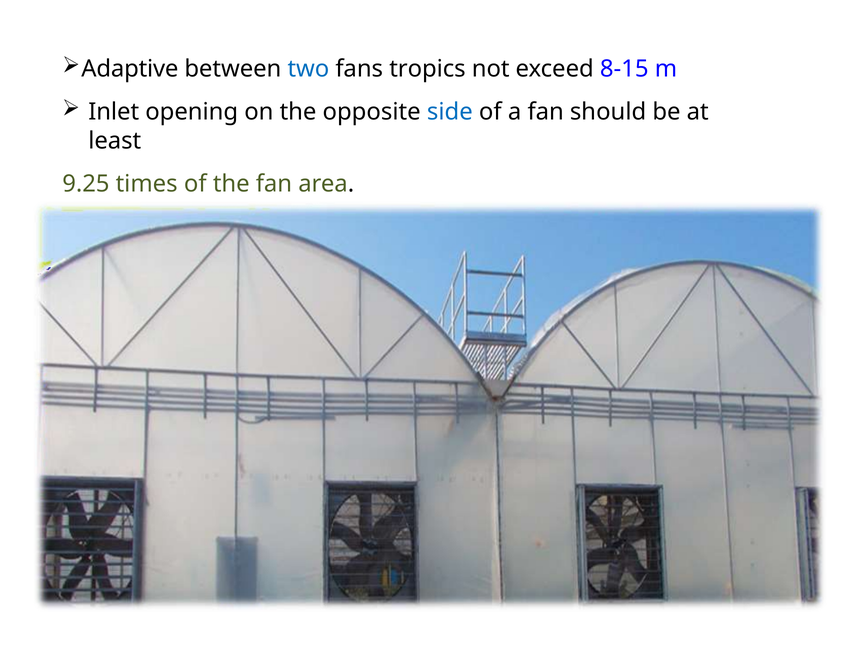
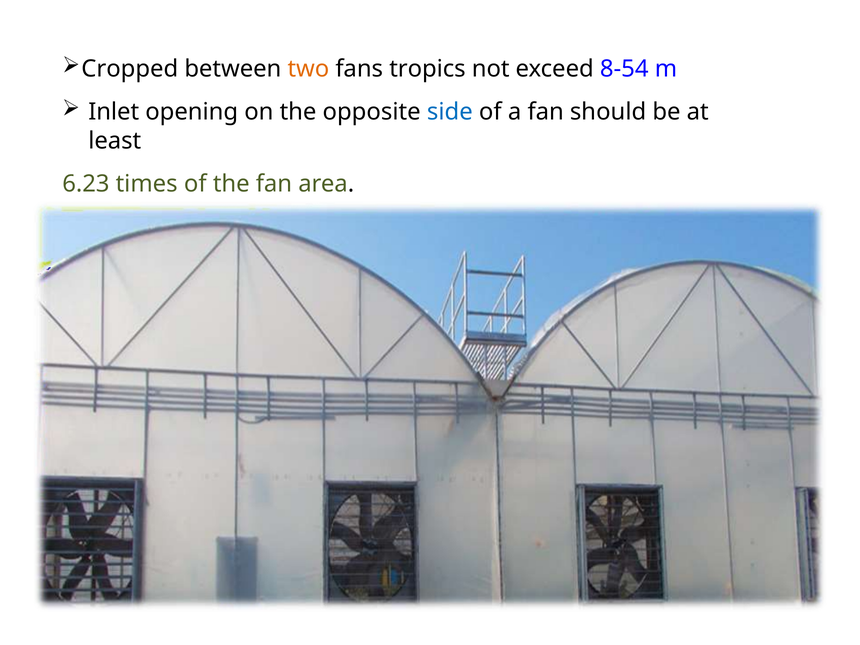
Adaptive: Adaptive -> Cropped
two colour: blue -> orange
8-15: 8-15 -> 8-54
9.25: 9.25 -> 6.23
